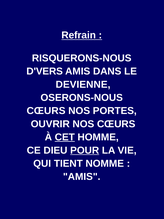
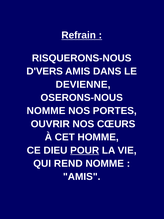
CŒURS at (46, 111): CŒURS -> NOMME
CET underline: present -> none
TIENT: TIENT -> REND
